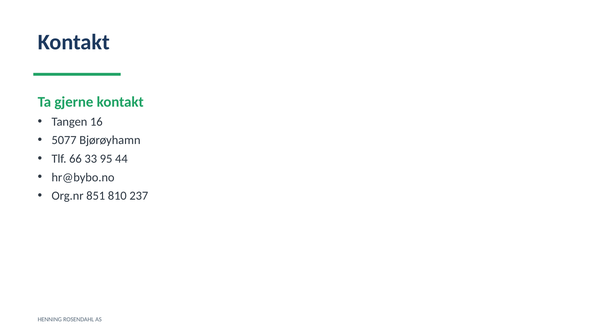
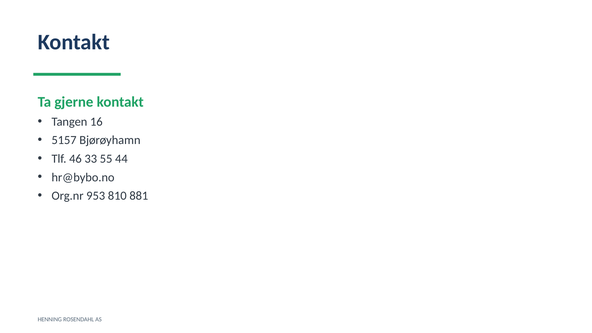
5077: 5077 -> 5157
66: 66 -> 46
95: 95 -> 55
851: 851 -> 953
237: 237 -> 881
